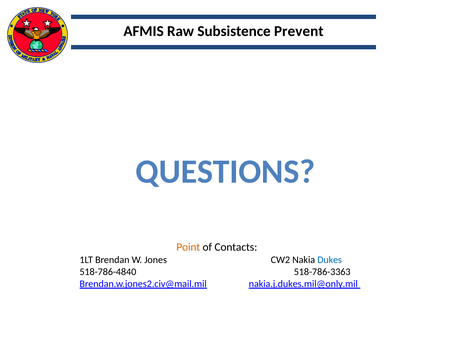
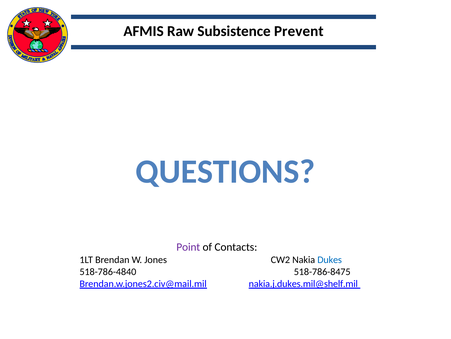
Point colour: orange -> purple
518-786-3363: 518-786-3363 -> 518-786-8475
nakia.j.dukes.mil@only.mil: nakia.j.dukes.mil@only.mil -> nakia.j.dukes.mil@shelf.mil
